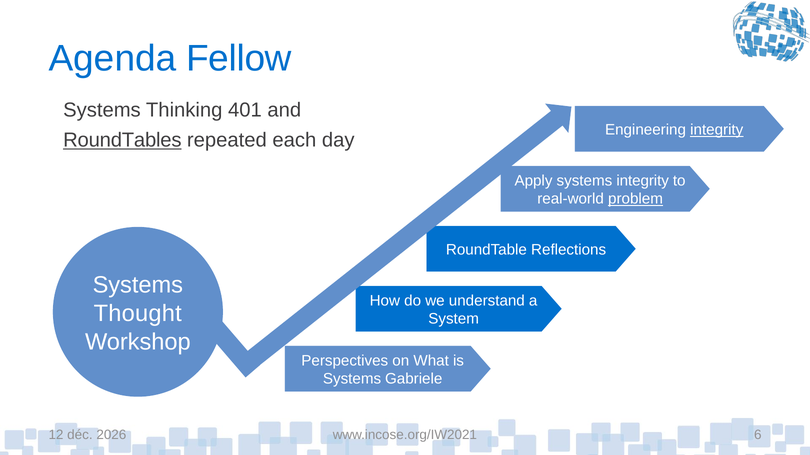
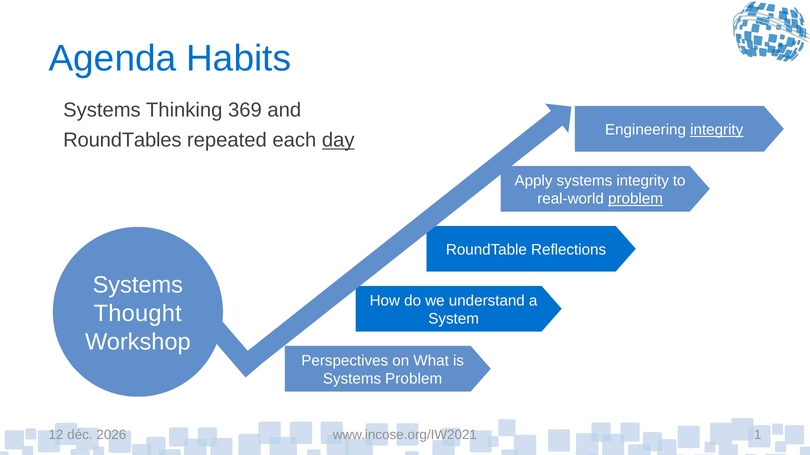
Fellow: Fellow -> Habits
401: 401 -> 369
RoundTables underline: present -> none
day underline: none -> present
Systems Gabriele: Gabriele -> Problem
6: 6 -> 1
